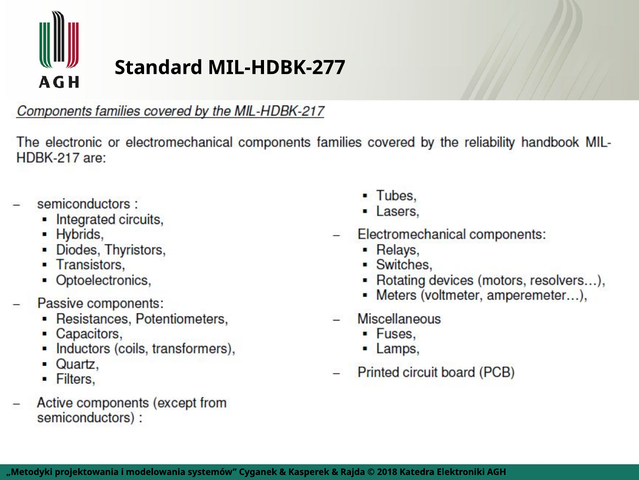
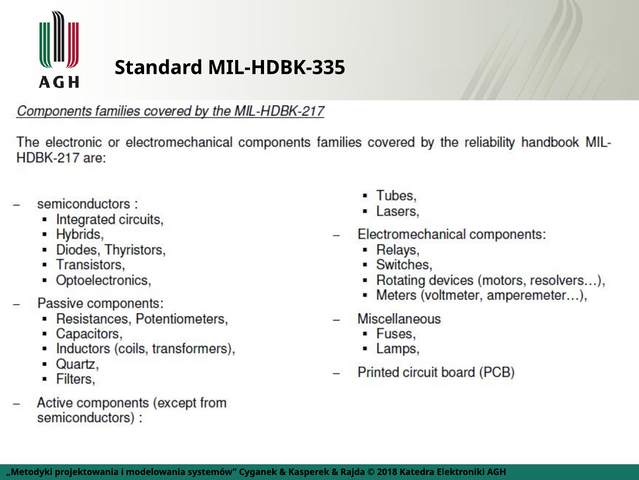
MIL-HDBK-277: MIL-HDBK-277 -> MIL-HDBK-335
